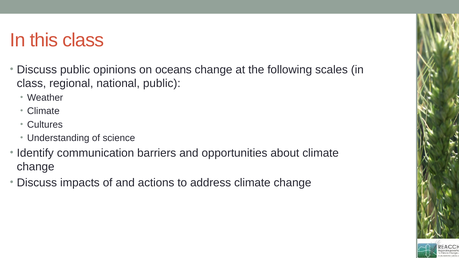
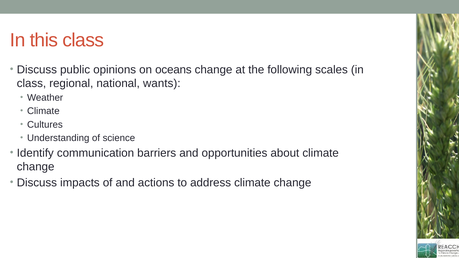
national public: public -> wants
